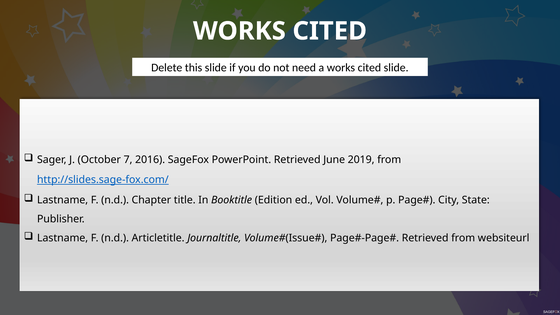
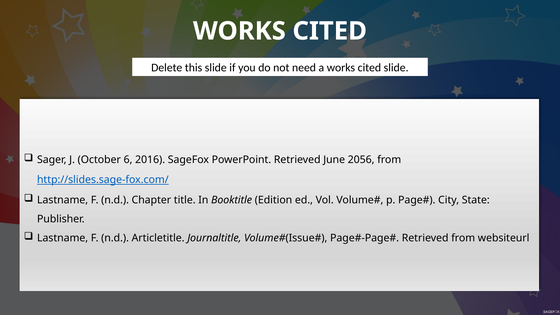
7: 7 -> 6
2019: 2019 -> 2056
